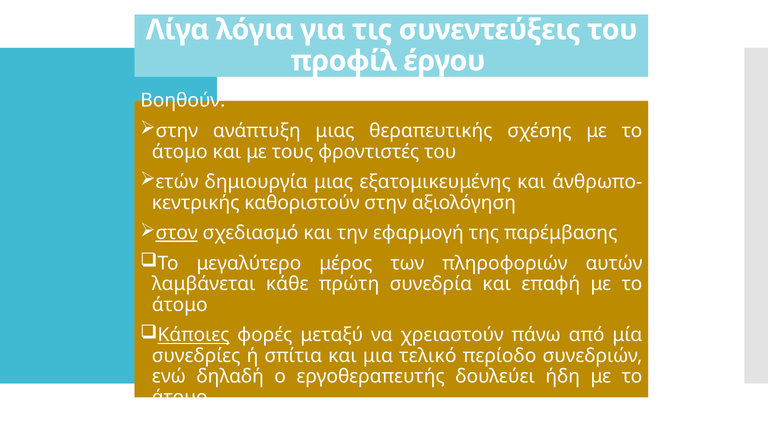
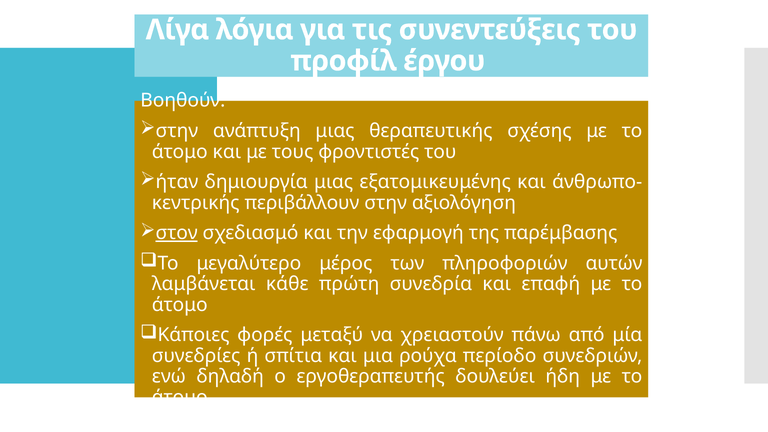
ετών: ετών -> ήταν
καθοριστούν: καθοριστούν -> περιβάλλουν
Κάποιες underline: present -> none
τελικό: τελικό -> ρούχα
